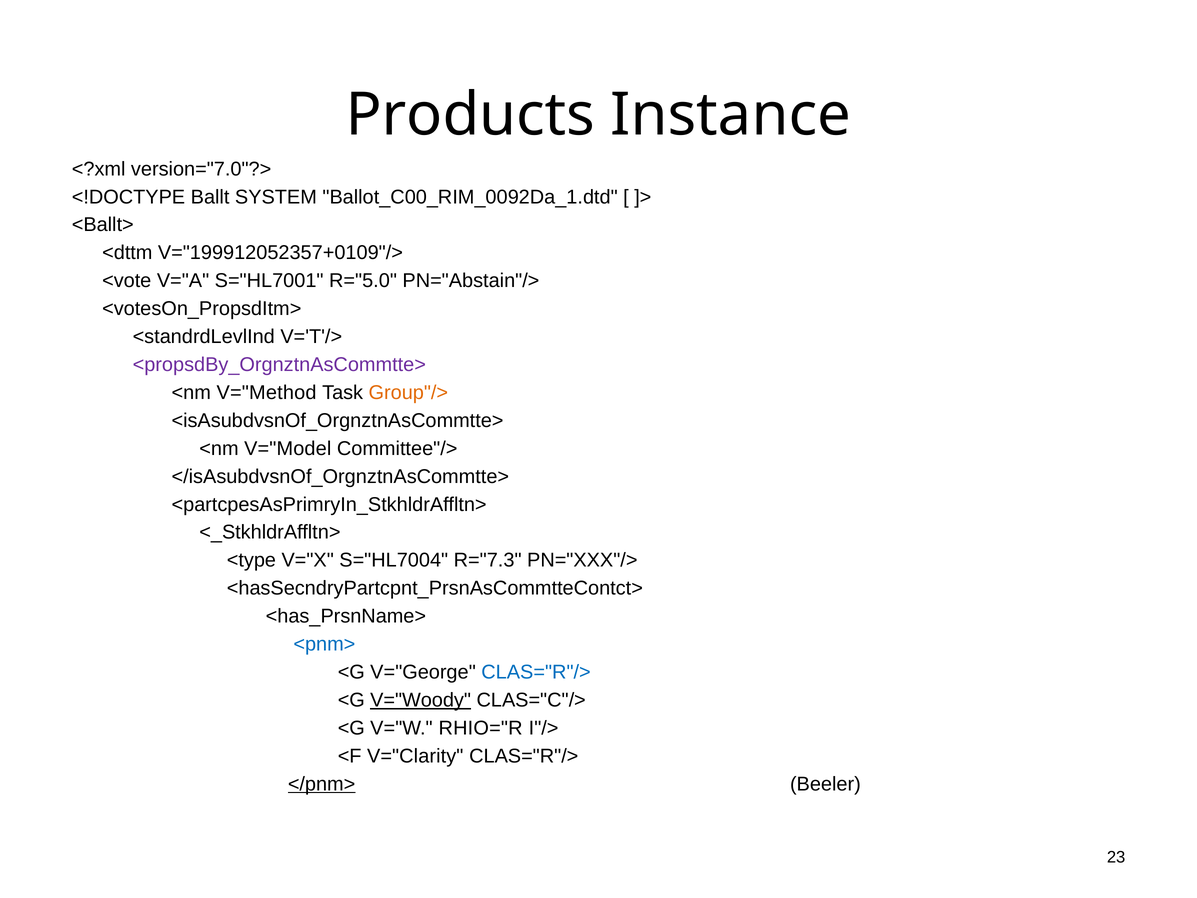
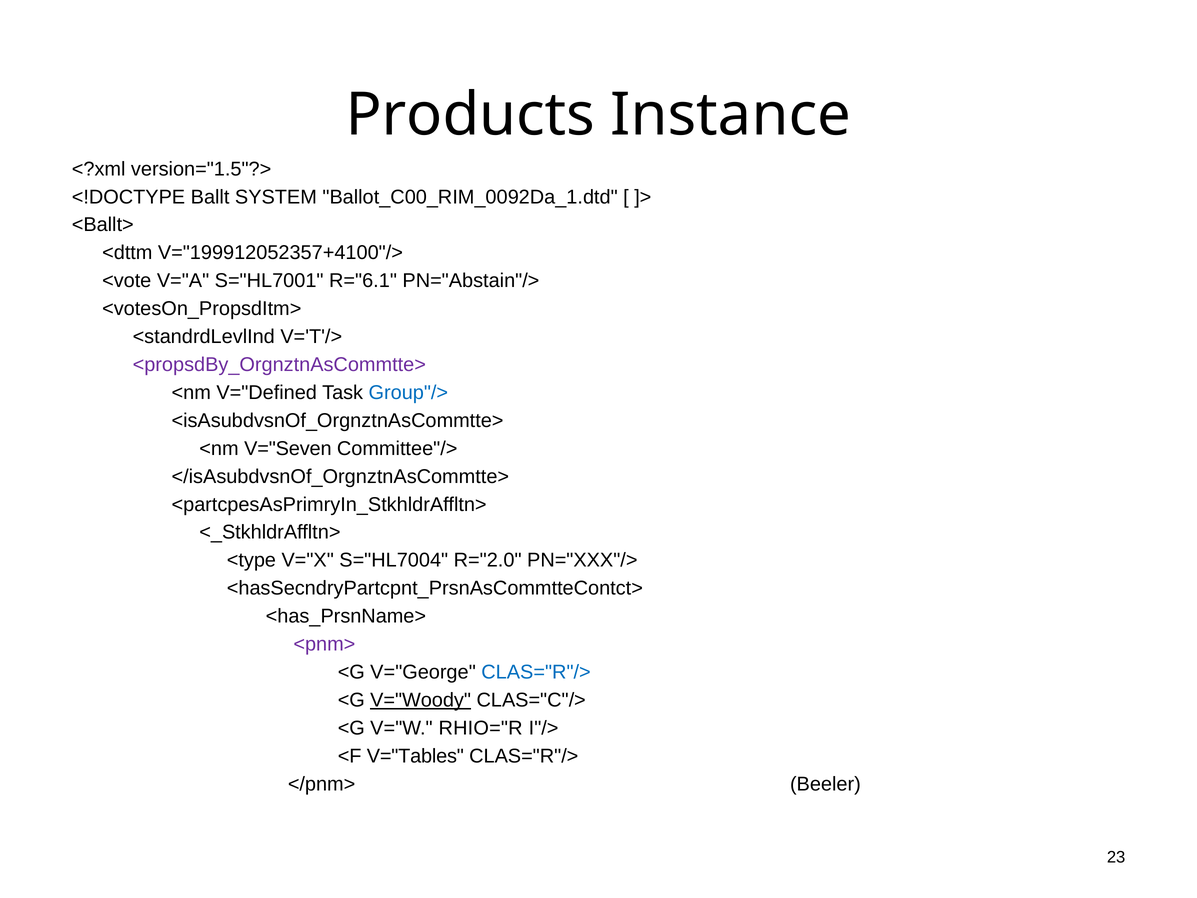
version="7.0"?>: version="7.0"?> -> version="1.5"?>
V="199912052357+0109"/>: V="199912052357+0109"/> -> V="199912052357+4100"/>
R="5.0: R="5.0 -> R="6.1
V="Method: V="Method -> V="Defined
Group"/> colour: orange -> blue
V="Model: V="Model -> V="Seven
R="7.3: R="7.3 -> R="2.0
<pnm> colour: blue -> purple
V="Clarity: V="Clarity -> V="Tables
</pnm> underline: present -> none
